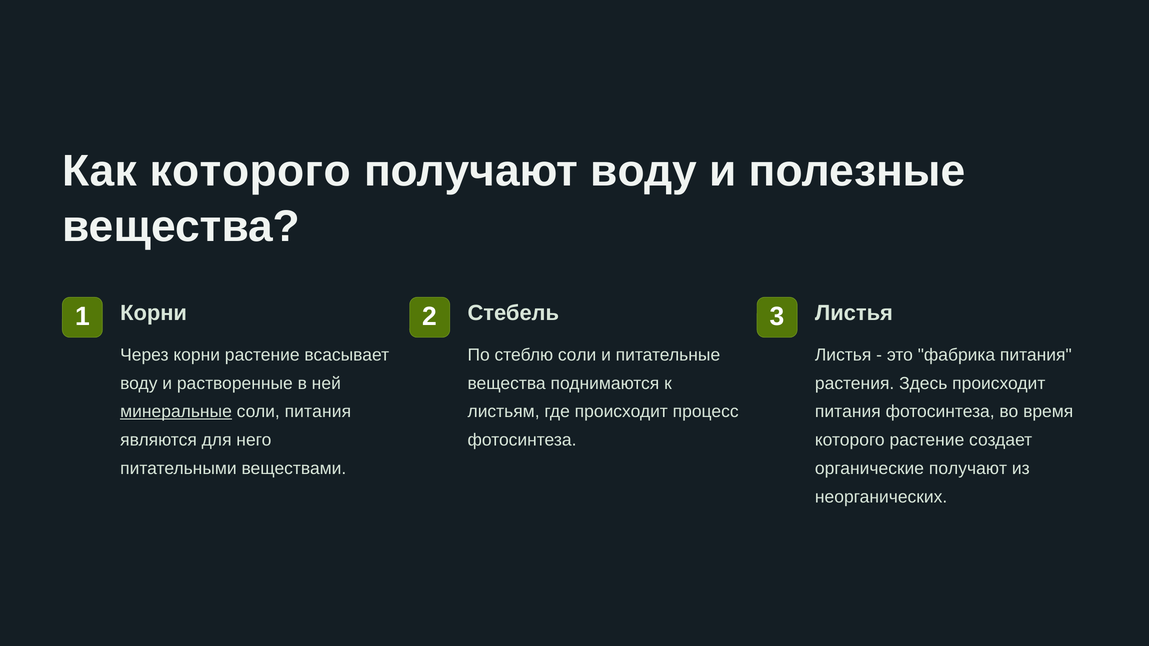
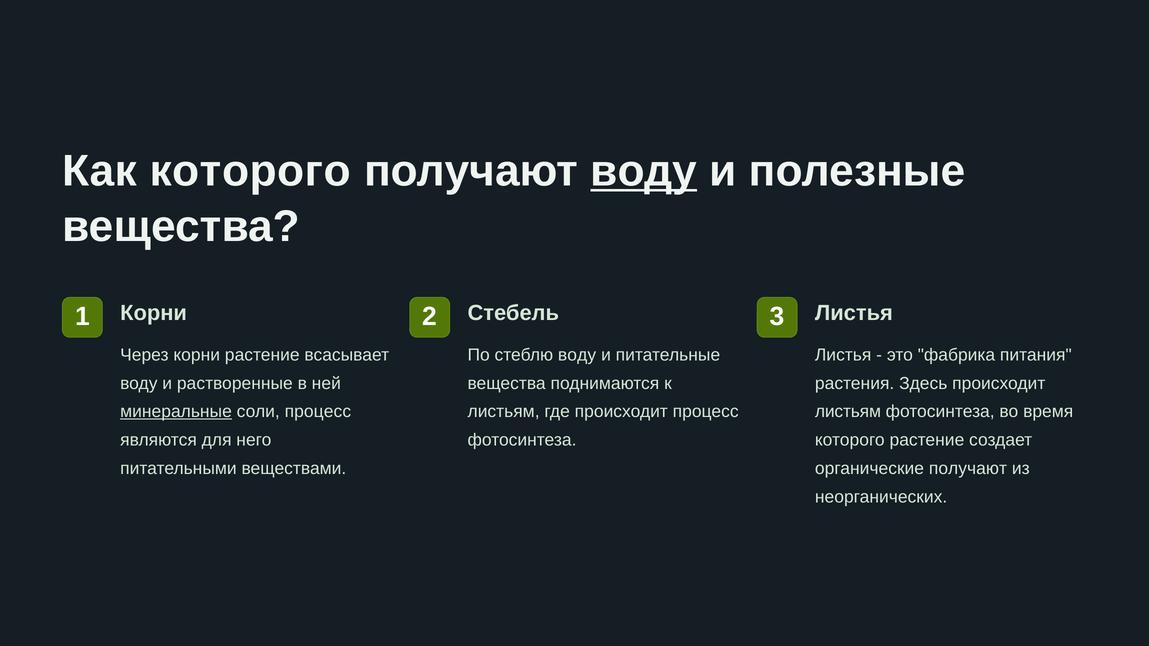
воду at (644, 171) underline: none -> present
стеблю соли: соли -> воду
соли питания: питания -> процесс
питания at (848, 412): питания -> листьям
